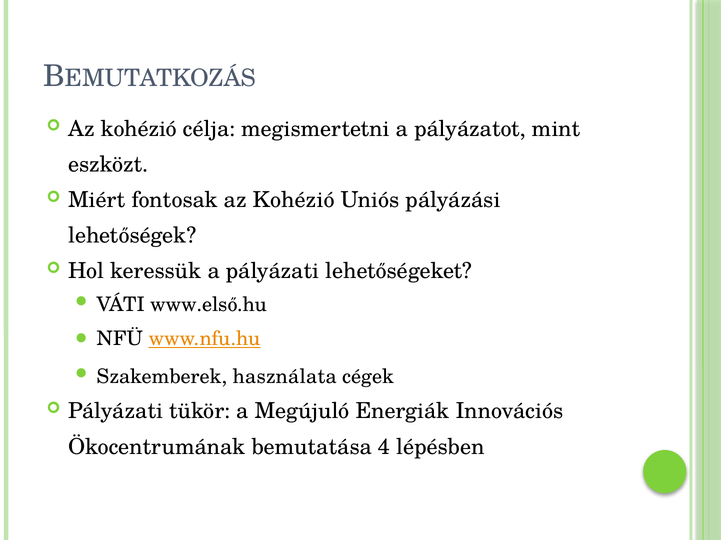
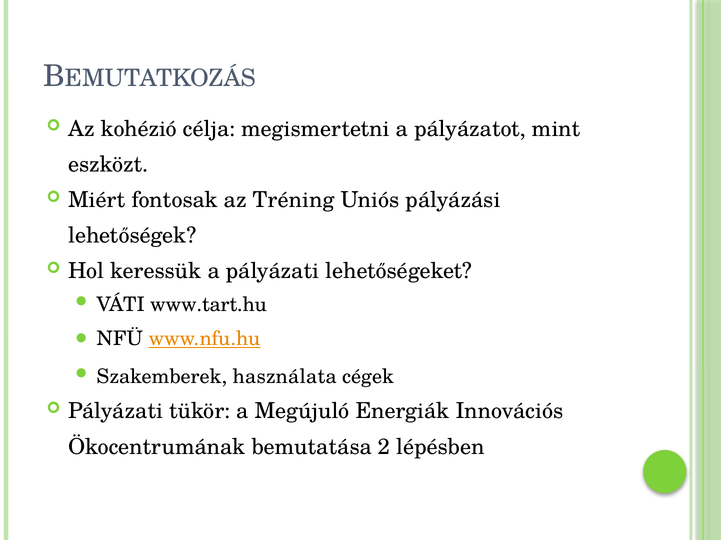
fontosak az Kohézió: Kohézió -> Tréning
www.első.hu: www.első.hu -> www.tart.hu
4: 4 -> 2
